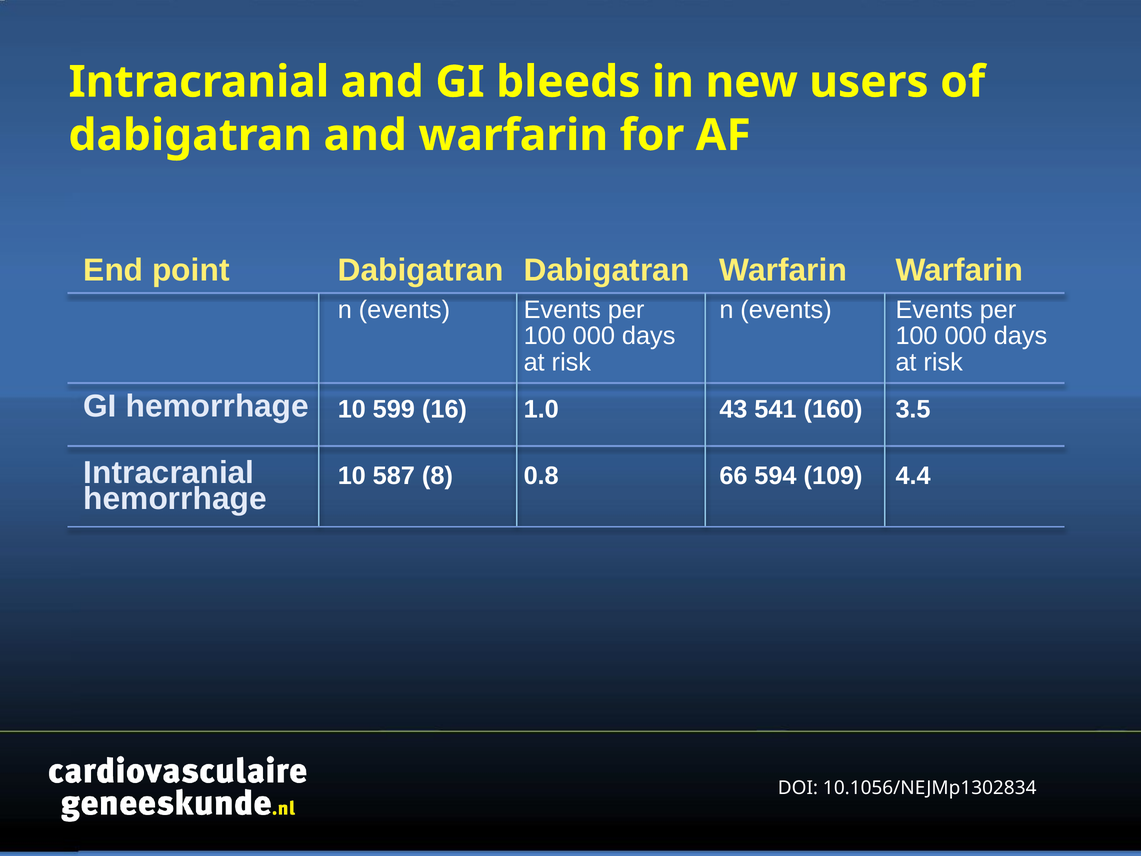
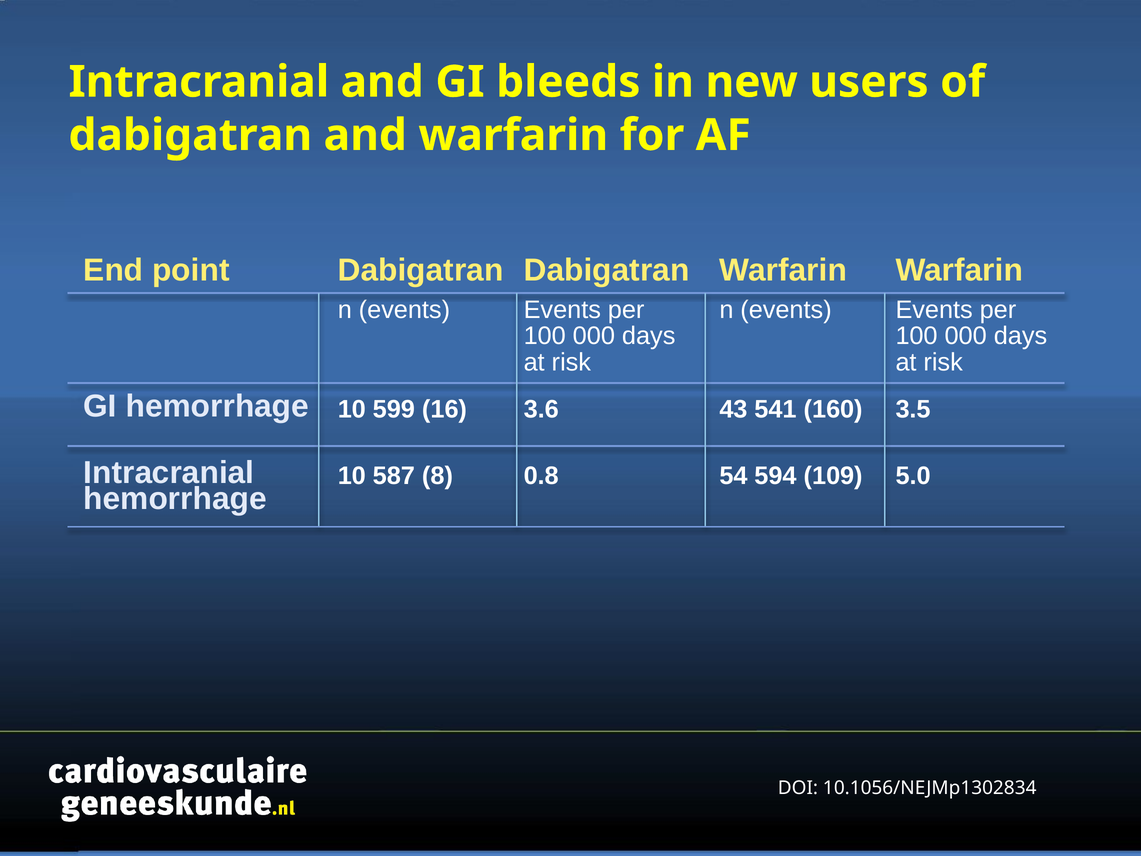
1.0: 1.0 -> 3.6
66: 66 -> 54
4.4: 4.4 -> 5.0
